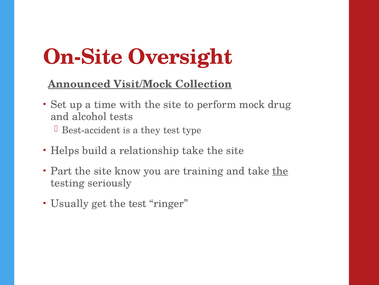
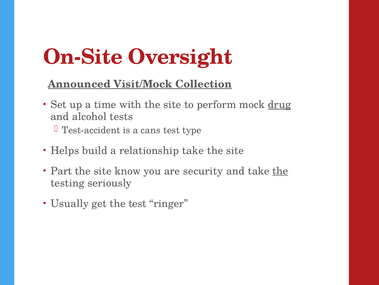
drug underline: none -> present
Best-accident: Best-accident -> Test-accident
they: they -> cans
training: training -> security
